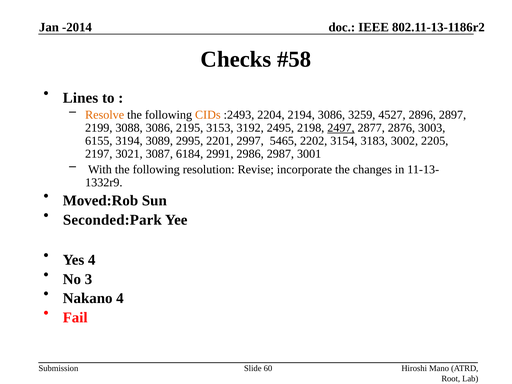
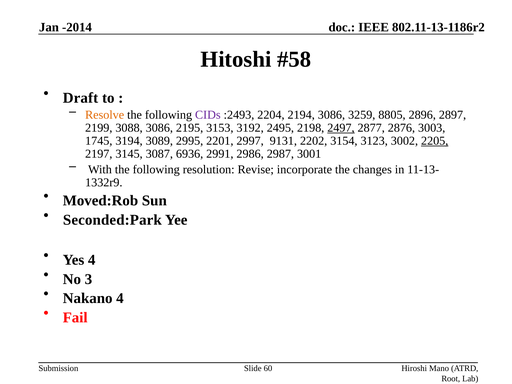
Checks: Checks -> Hitoshi
Lines: Lines -> Draft
CIDs colour: orange -> purple
4527: 4527 -> 8805
6155: 6155 -> 1745
5465: 5465 -> 9131
3183: 3183 -> 3123
2205 underline: none -> present
3021: 3021 -> 3145
6184: 6184 -> 6936
